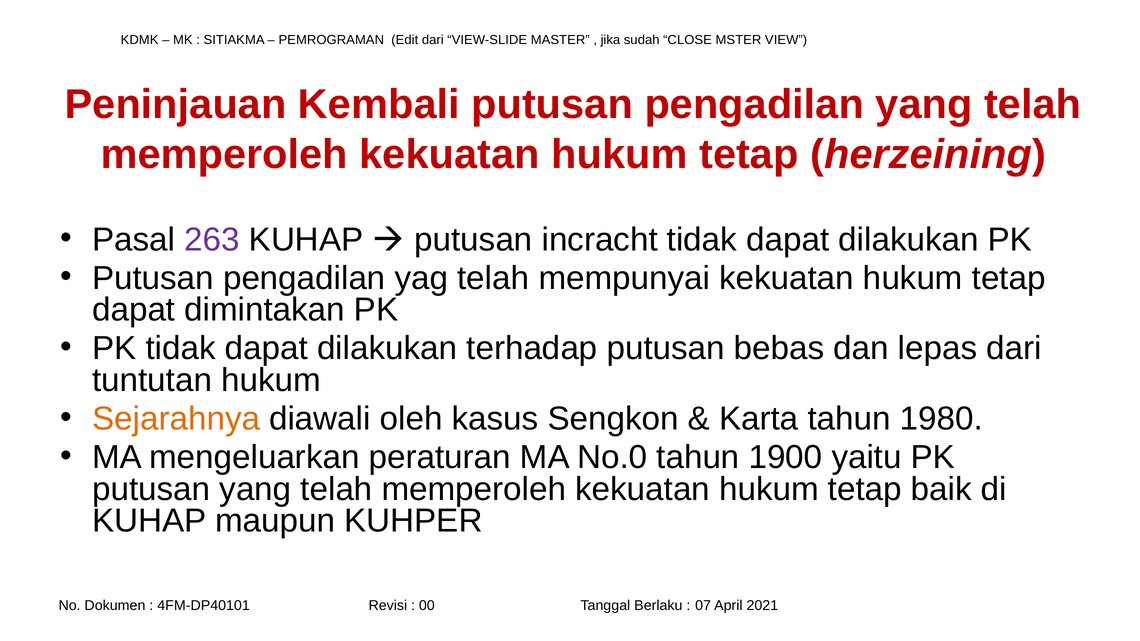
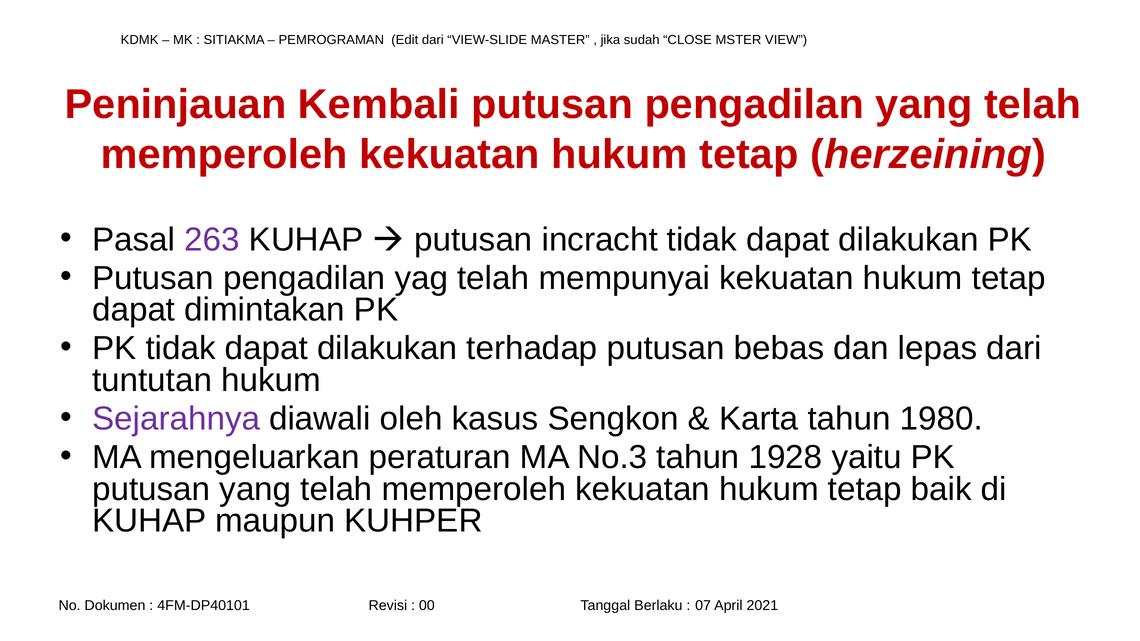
Sejarahnya colour: orange -> purple
No.0: No.0 -> No.3
1900: 1900 -> 1928
